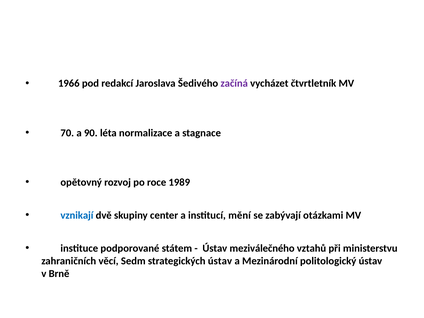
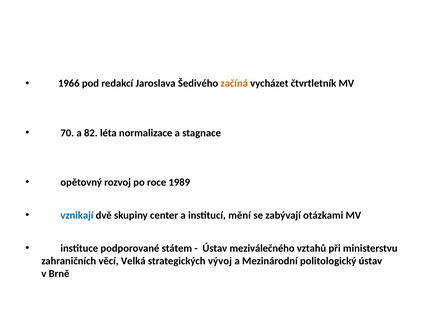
začíná colour: purple -> orange
90: 90 -> 82
Sedm: Sedm -> Velká
strategických ústav: ústav -> vývoj
